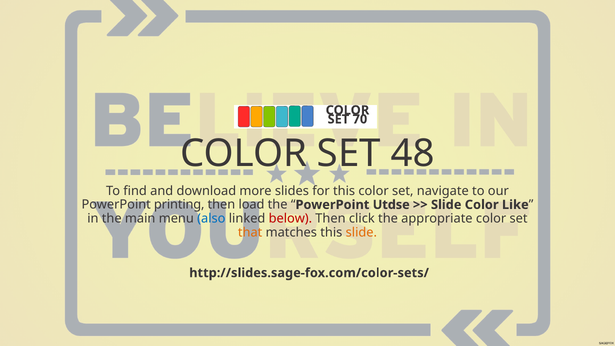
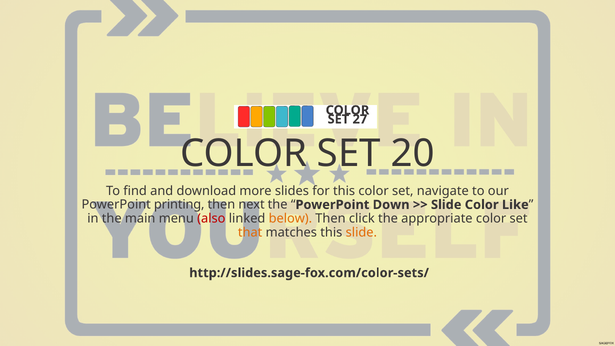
70: 70 -> 27
48: 48 -> 20
load: load -> next
Utdse: Utdse -> Down
also colour: blue -> red
below colour: red -> orange
